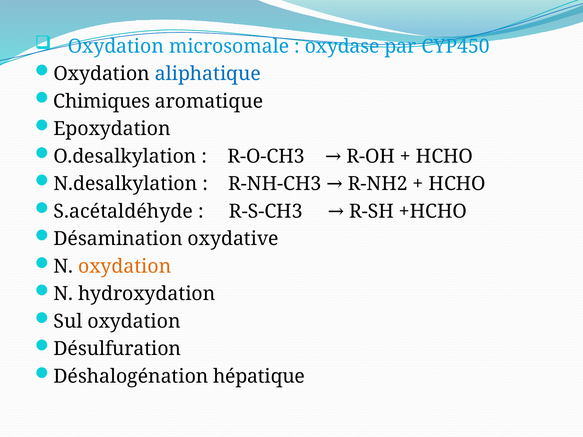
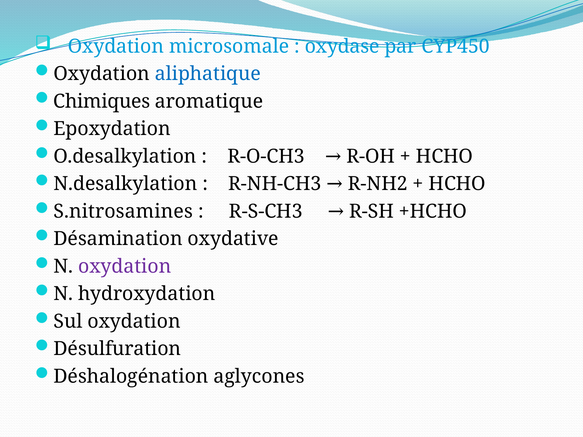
S.acétaldéhyde: S.acétaldéhyde -> S.nitrosamines
oxydation at (125, 266) colour: orange -> purple
hépatique: hépatique -> aglycones
